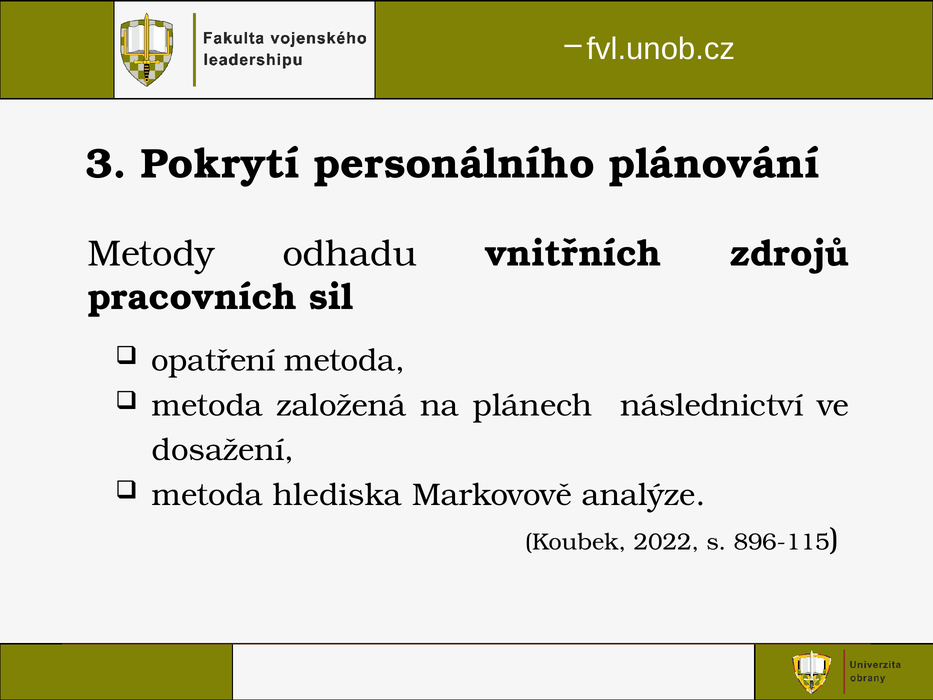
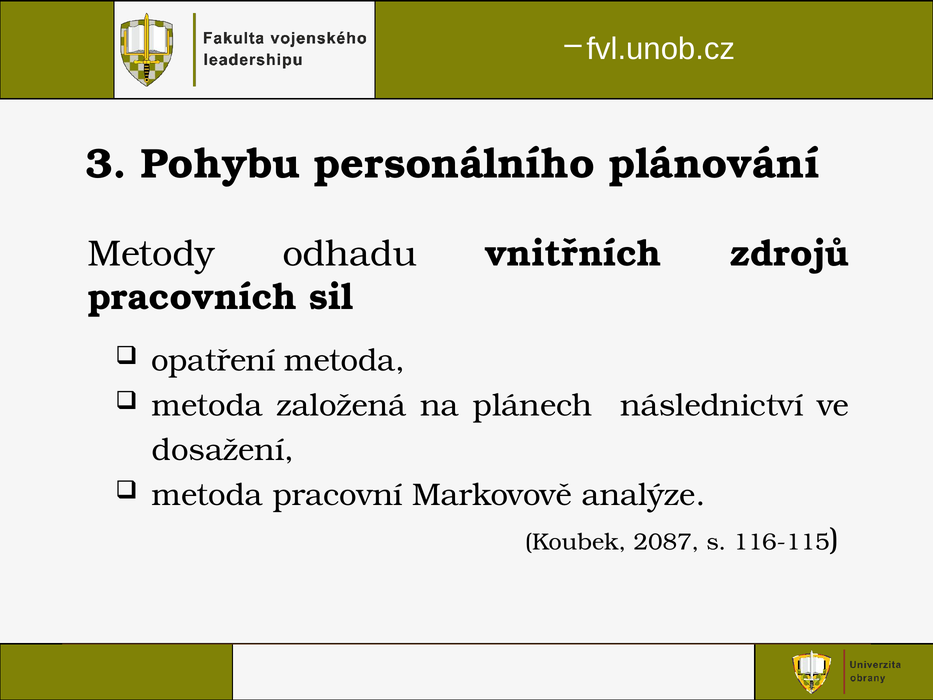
Pokrytí: Pokrytí -> Pohybu
hlediska: hlediska -> pracovní
2022: 2022 -> 2087
896-115: 896-115 -> 116-115
